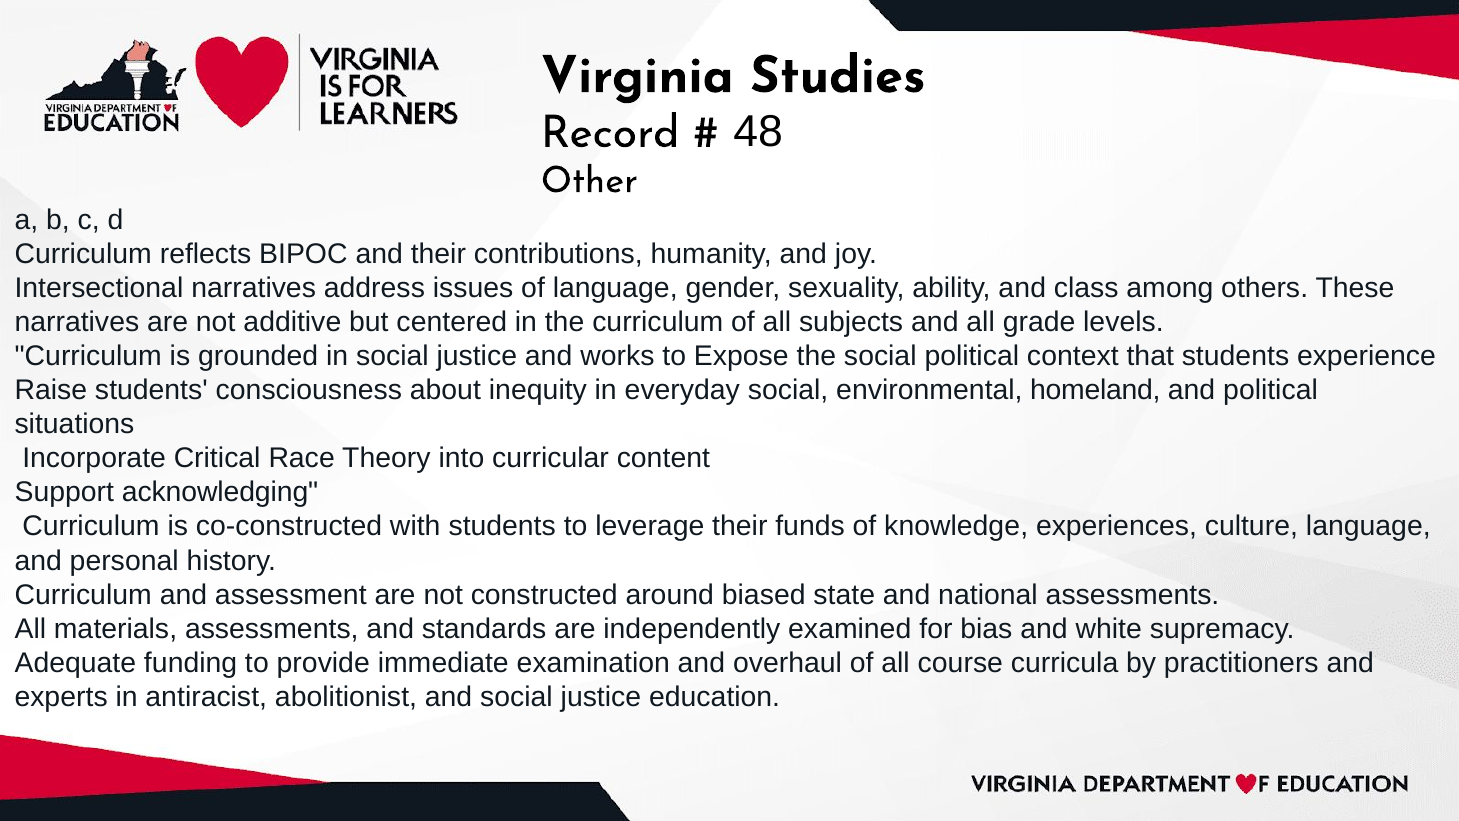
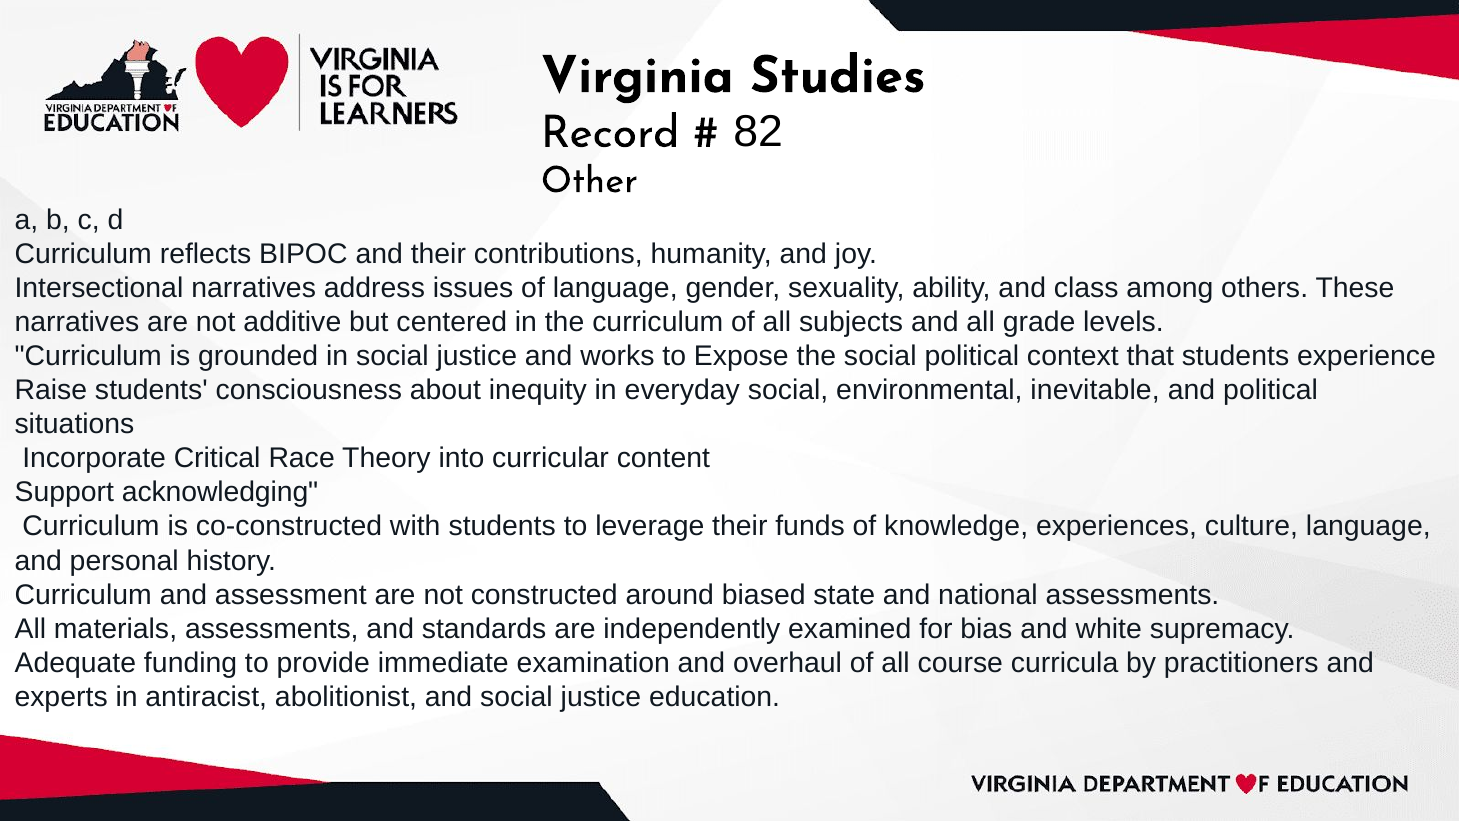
48: 48 -> 82
homeland: homeland -> inevitable
